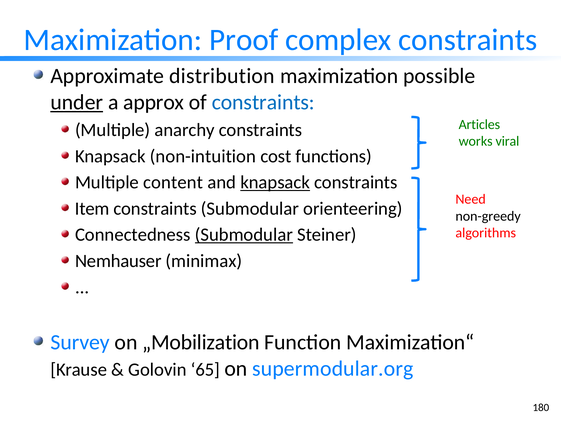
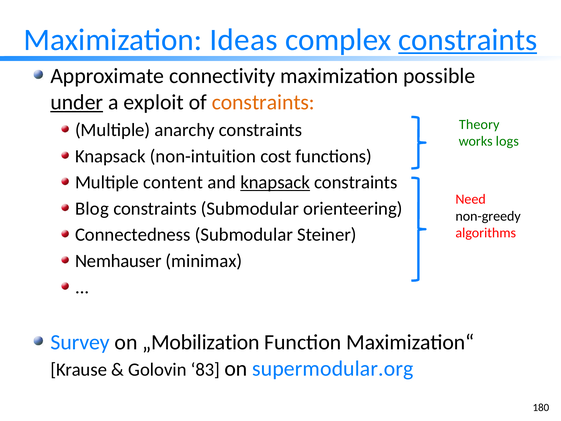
Proof: Proof -> Ideas
constraints at (468, 40) underline: none -> present
distribution: distribution -> connectivity
approx: approx -> exploit
constraints at (263, 102) colour: blue -> orange
Articles: Articles -> Theory
viral: viral -> logs
Item: Item -> Blog
Submodular at (244, 235) underline: present -> none
65: 65 -> 83
